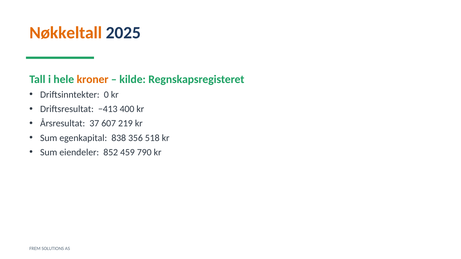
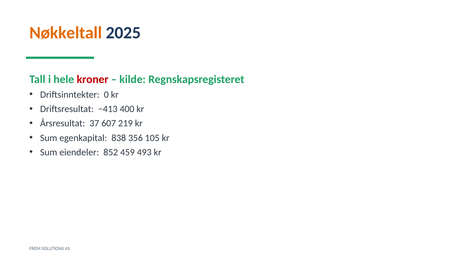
kroner colour: orange -> red
518: 518 -> 105
790: 790 -> 493
